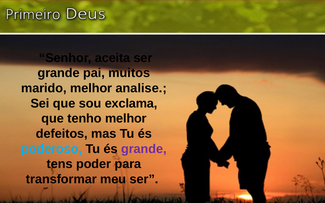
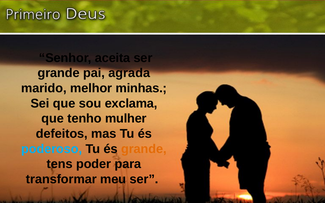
muitos: muitos -> agrada
analise: analise -> minhas
tenho melhor: melhor -> mulher
grande at (144, 149) colour: purple -> orange
